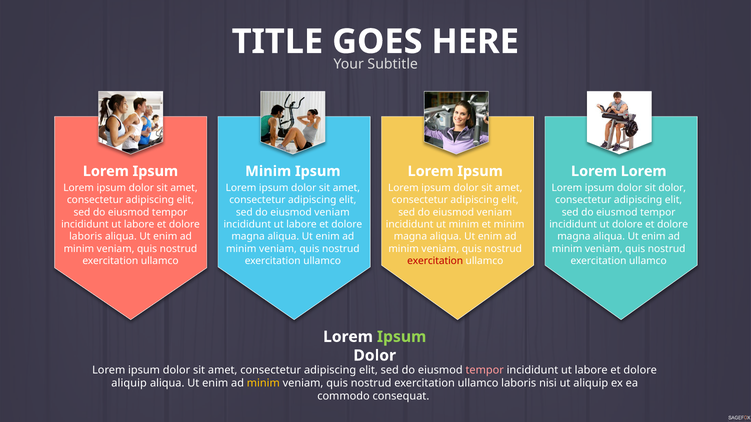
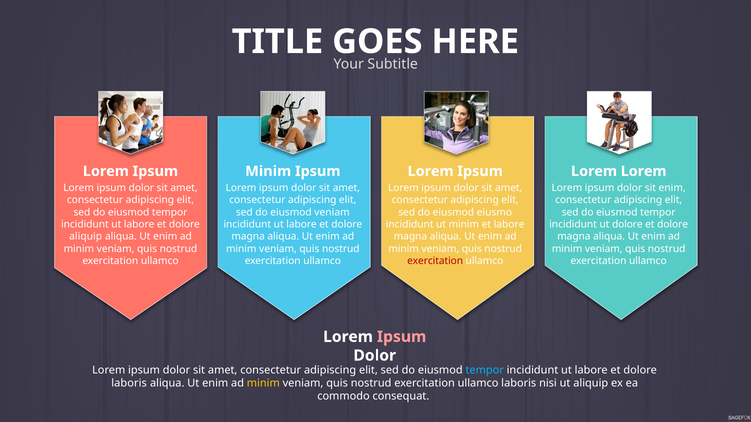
sit dolor: dolor -> enim
veniam at (494, 212): veniam -> eiusmo
et minim: minim -> labore
laboris at (86, 237): laboris -> aliquip
Ipsum at (402, 337) colour: light green -> pink
tempor at (485, 370) colour: pink -> light blue
aliquip at (129, 384): aliquip -> laboris
